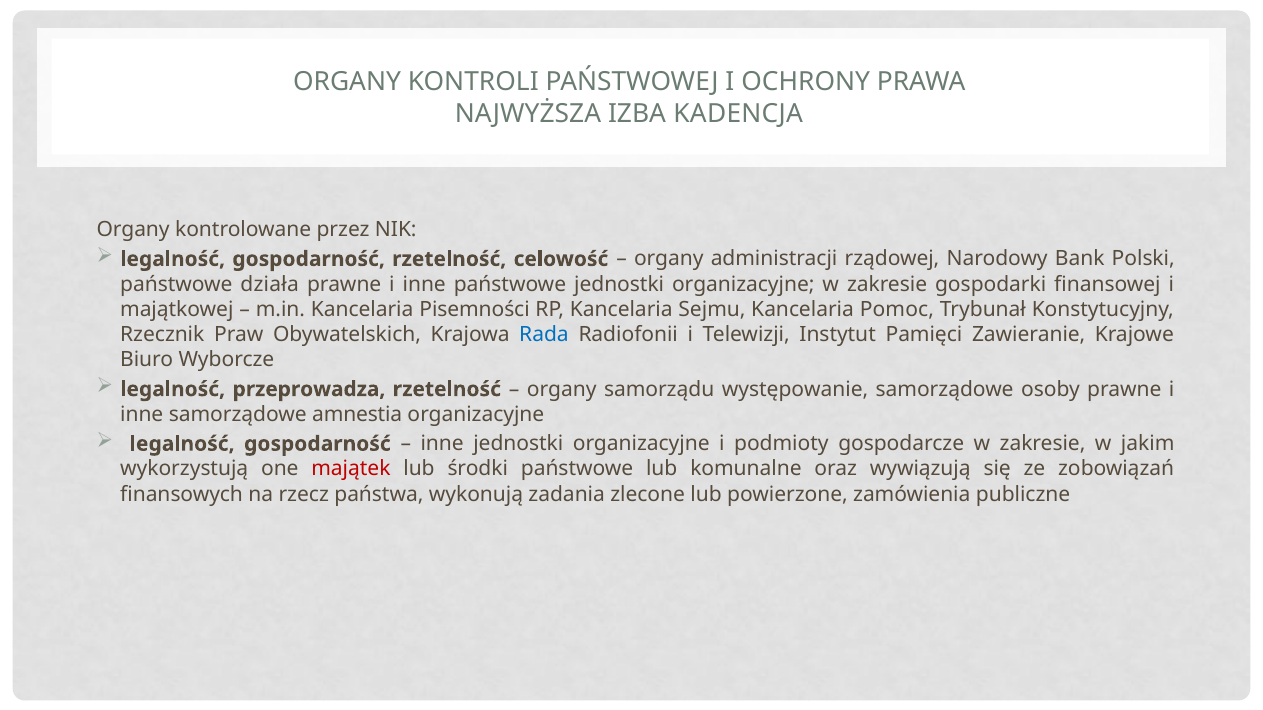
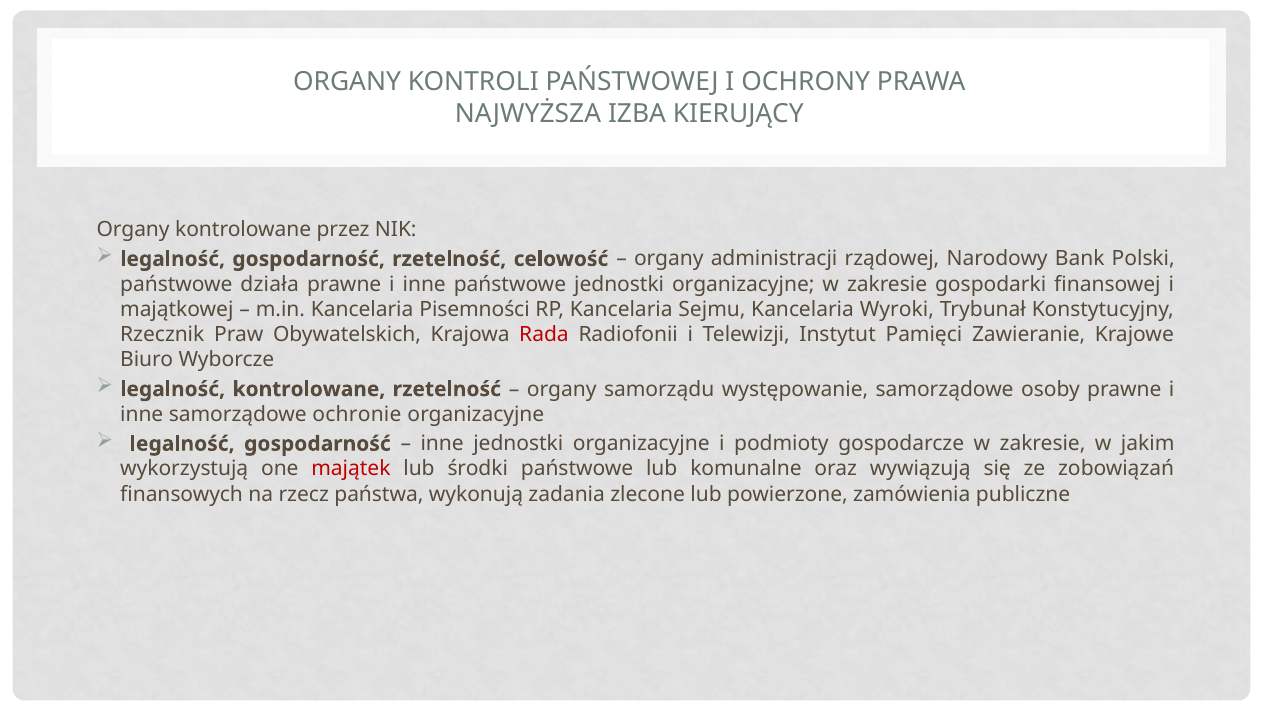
KADENCJA: KADENCJA -> KIERUJĄCY
Pomoc: Pomoc -> Wyroki
Rada colour: blue -> red
legalność przeprowadza: przeprowadza -> kontrolowane
amnestia: amnestia -> ochronie
